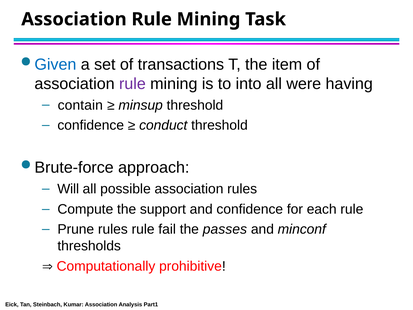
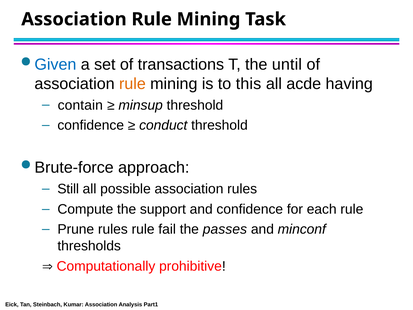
item: item -> until
rule at (132, 84) colour: purple -> orange
into: into -> this
were: were -> acde
Will: Will -> Still
